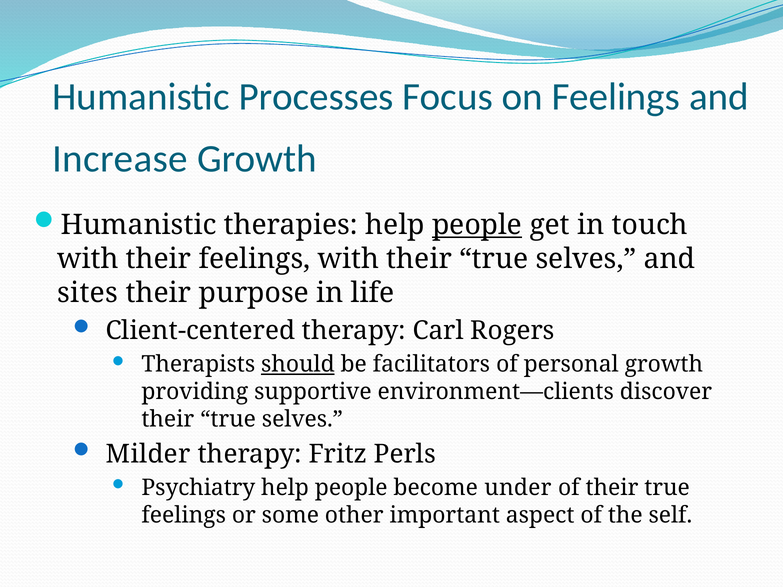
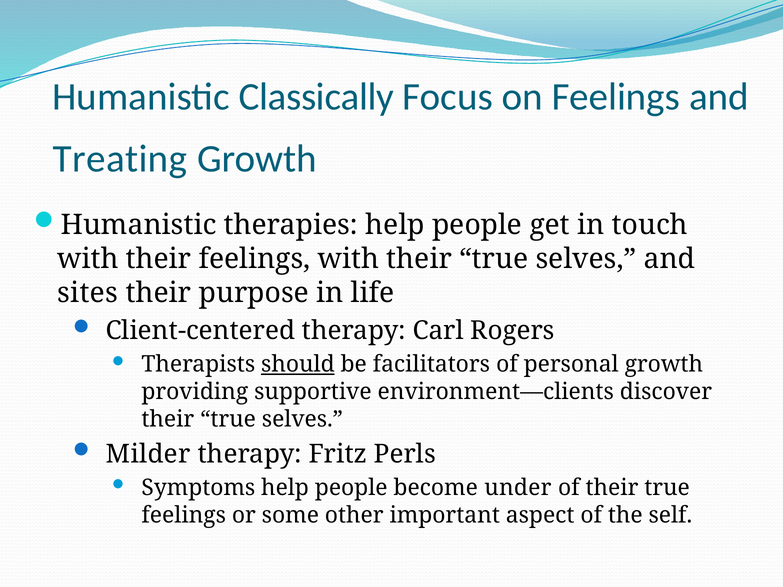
Processes: Processes -> Classically
Increase: Increase -> Treating
people at (477, 225) underline: present -> none
Psychiatry: Psychiatry -> Symptoms
